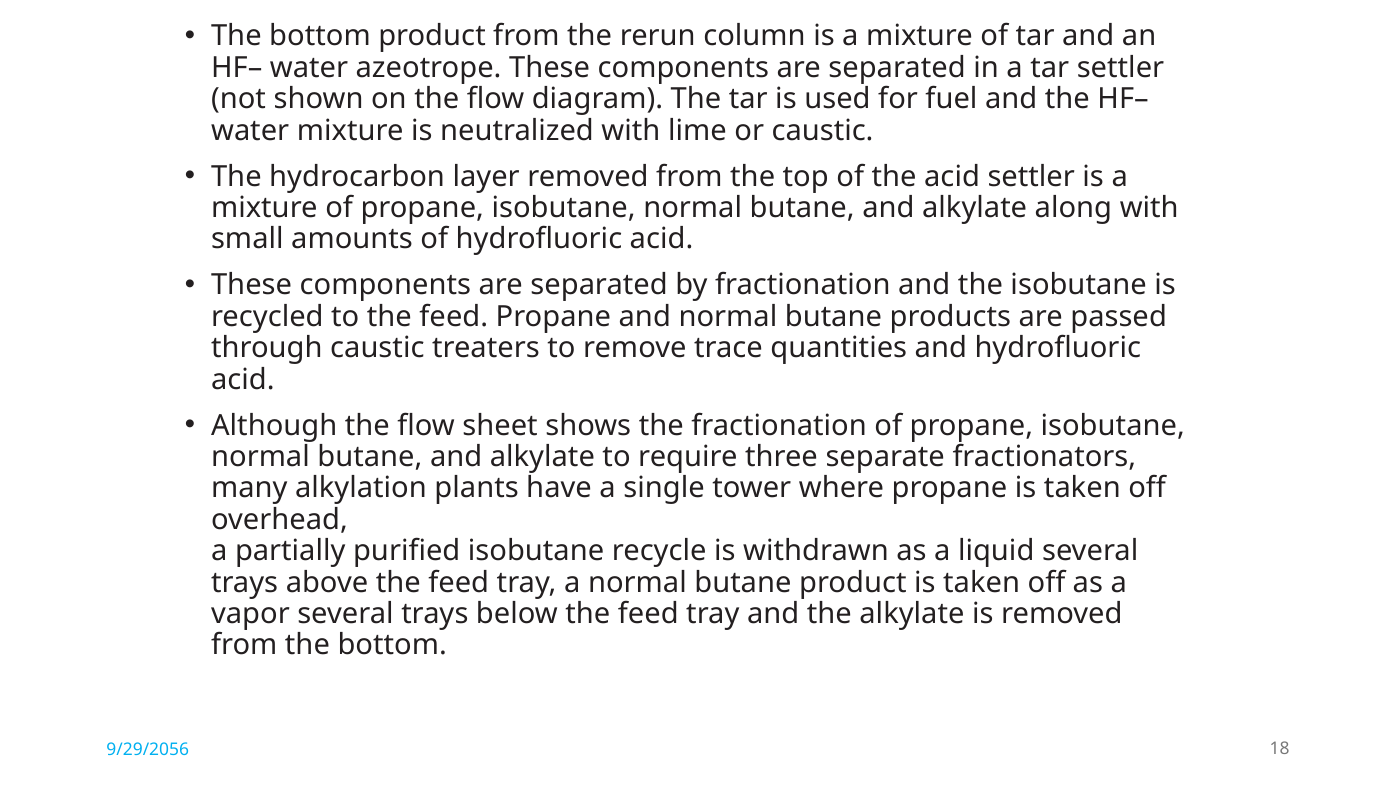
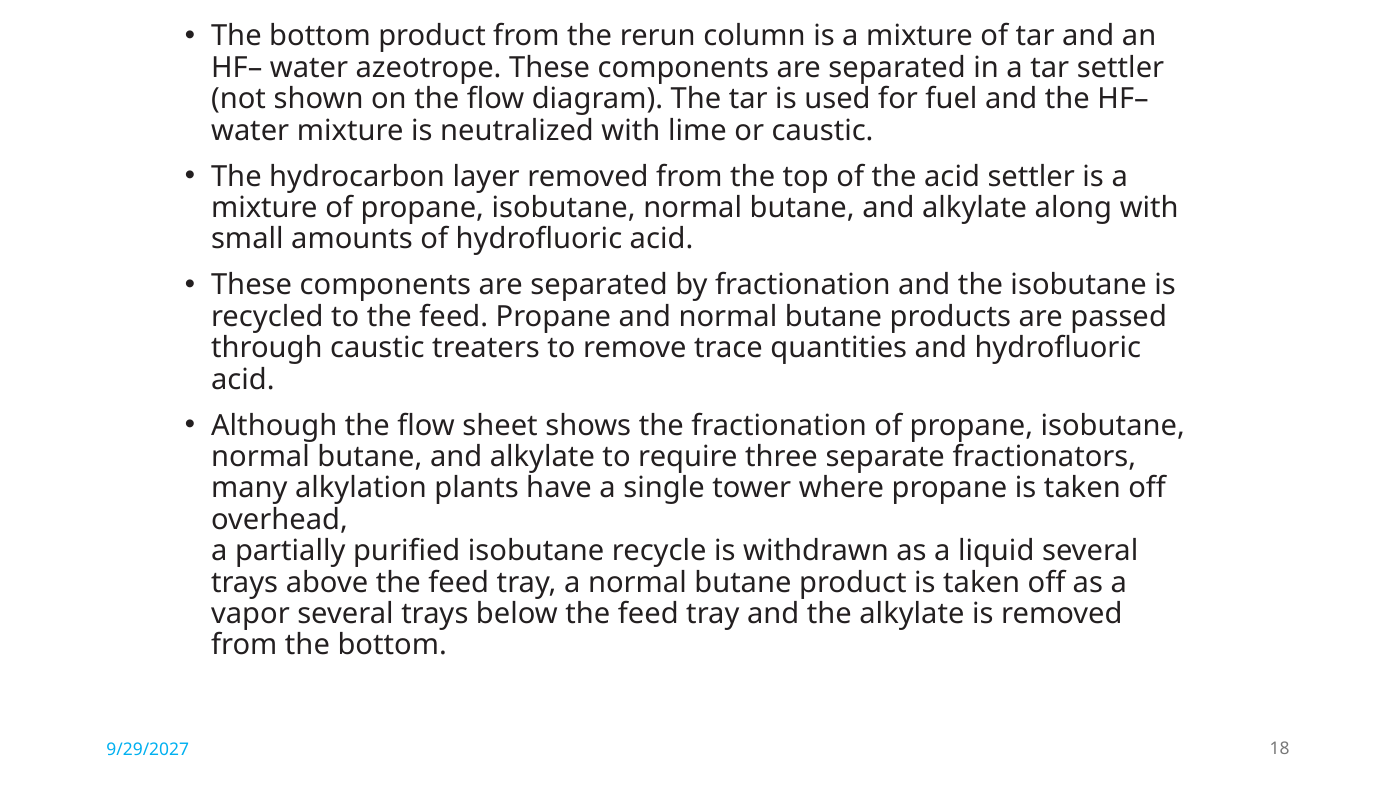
9/29/2056: 9/29/2056 -> 9/29/2027
